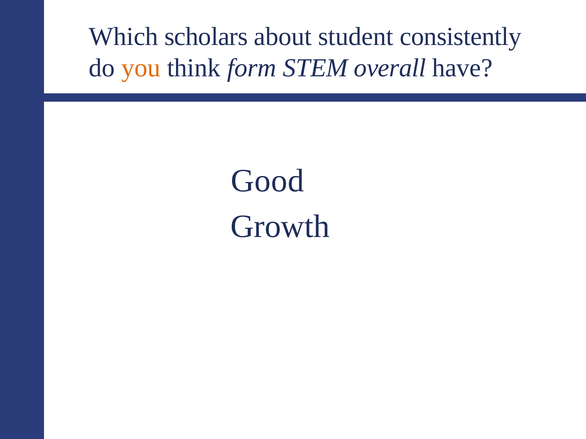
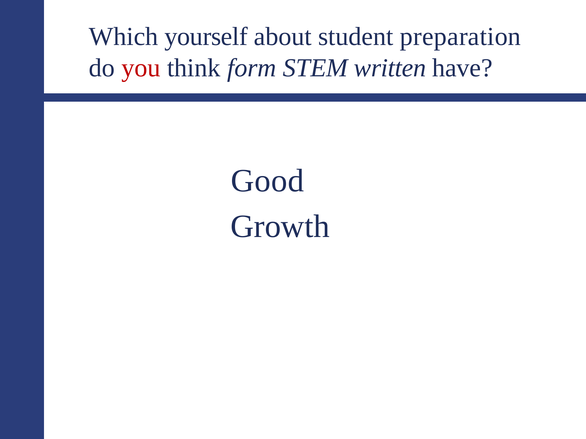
scholars: scholars -> yourself
consistently: consistently -> preparation
you colour: orange -> red
overall: overall -> written
